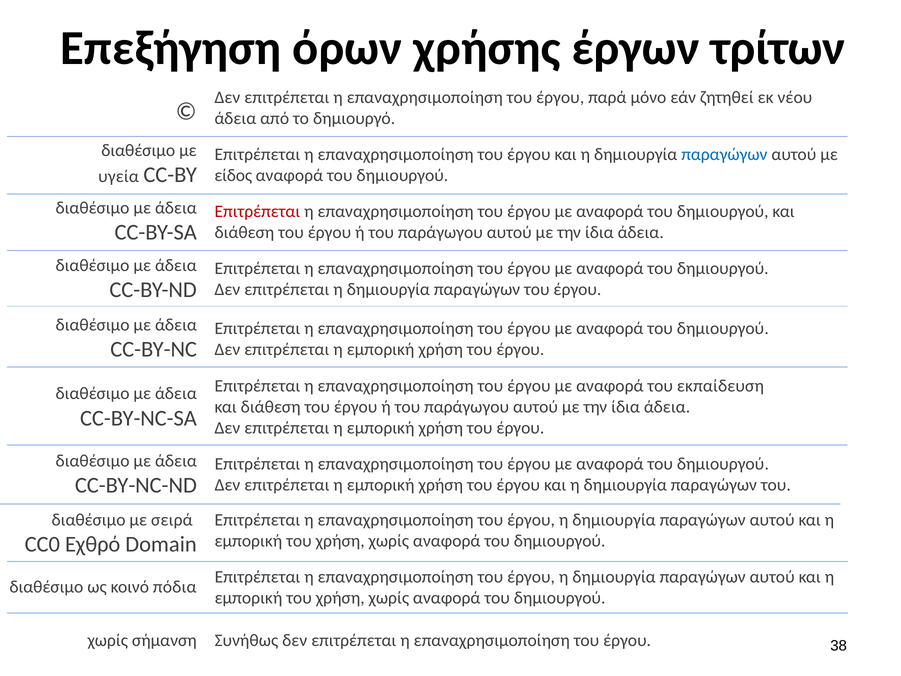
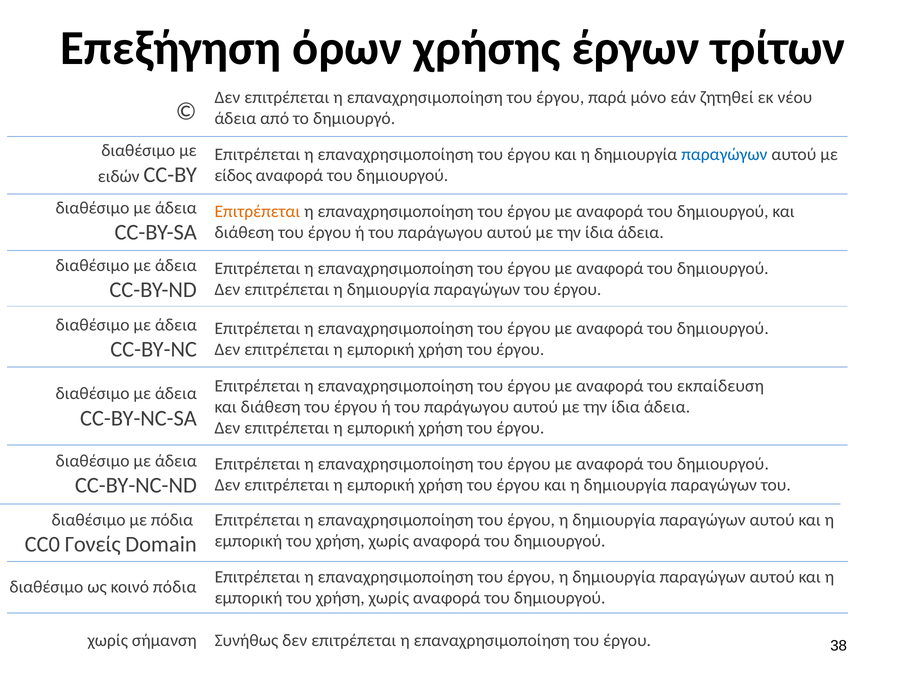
υγεία: υγεία -> ειδών
Επιτρέπεται at (257, 211) colour: red -> orange
με σειρά: σειρά -> πόδια
Εχθρό: Εχθρό -> Γονείς
